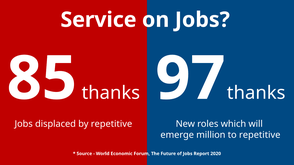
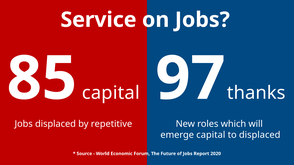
thanks at (111, 93): thanks -> capital
emerge million: million -> capital
to repetitive: repetitive -> displaced
